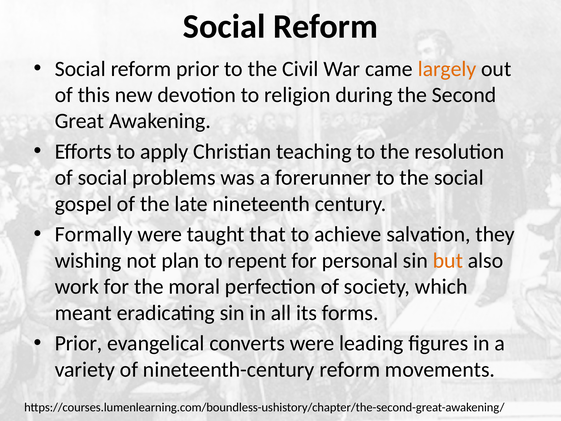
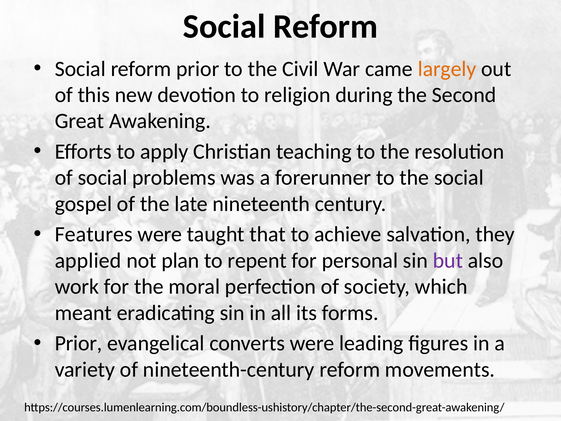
Formally: Formally -> Features
wishing: wishing -> applied
but colour: orange -> purple
